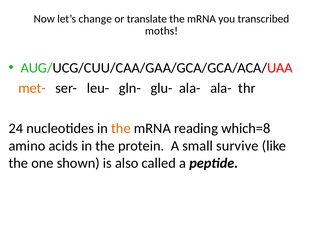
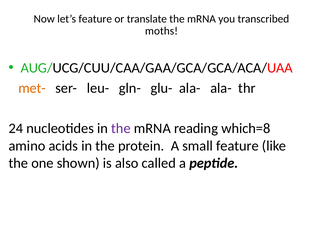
let’s change: change -> feature
the at (121, 128) colour: orange -> purple
small survive: survive -> feature
